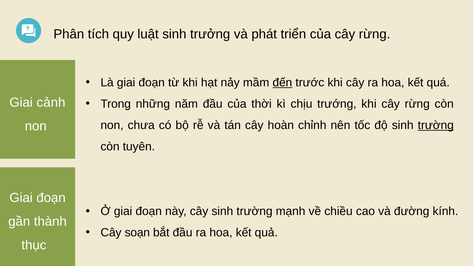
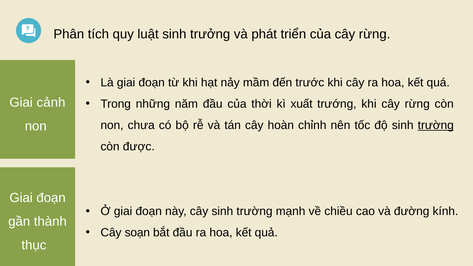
đến underline: present -> none
chịu: chịu -> xuất
tuyên: tuyên -> được
